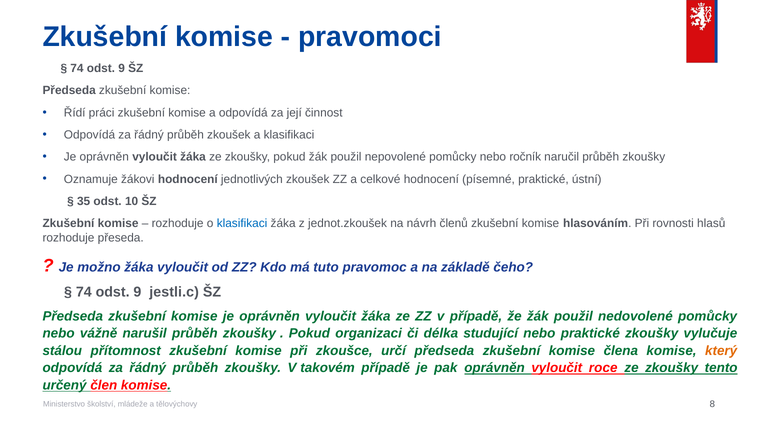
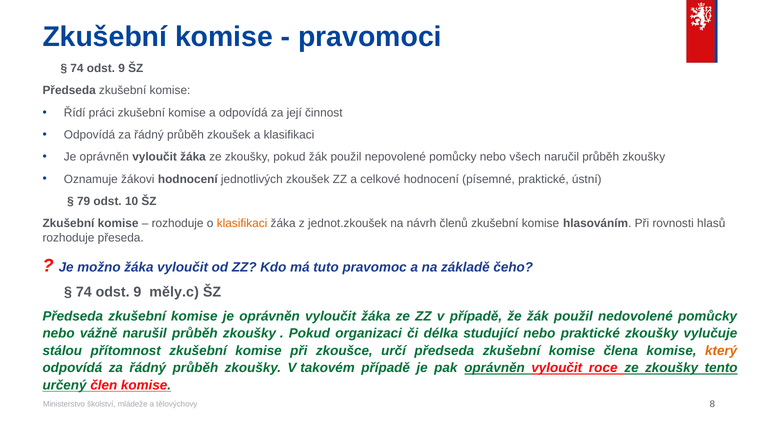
ročník: ročník -> všech
35: 35 -> 79
klasifikaci at (242, 223) colour: blue -> orange
jestli.c: jestli.c -> měly.c
